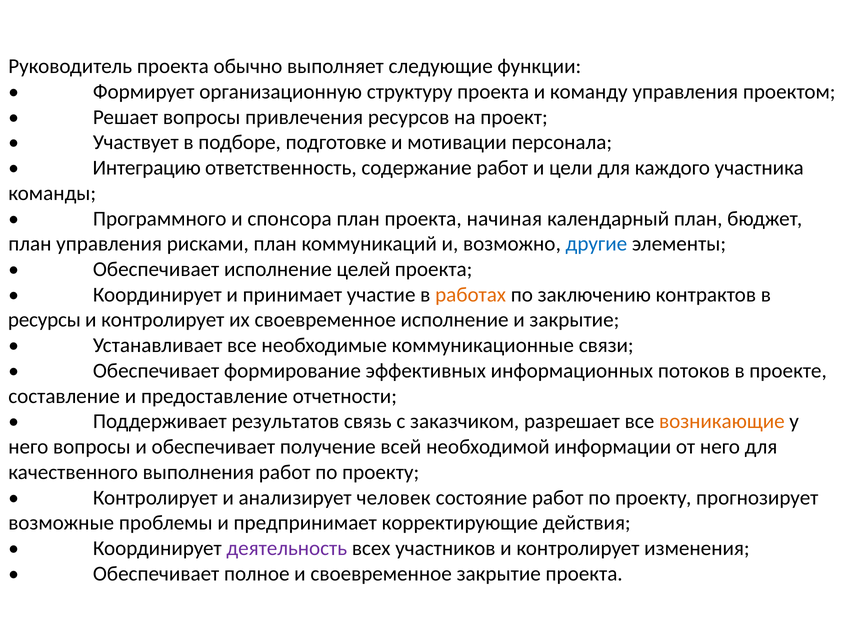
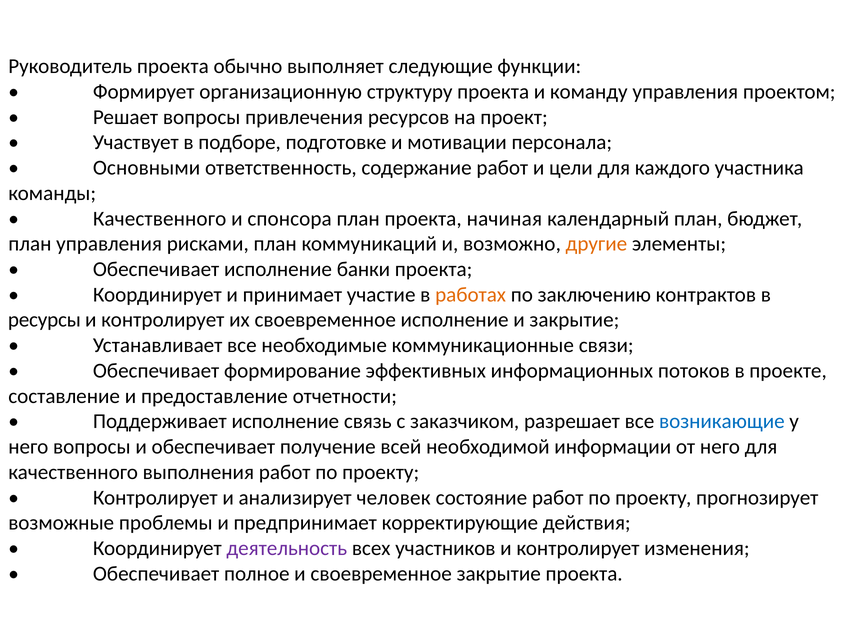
Интеграцию: Интеграцию -> Основными
Программного at (160, 219): Программного -> Качественного
другие colour: blue -> orange
целей: целей -> банки
Поддерживает результатов: результатов -> исполнение
возникающие colour: orange -> blue
